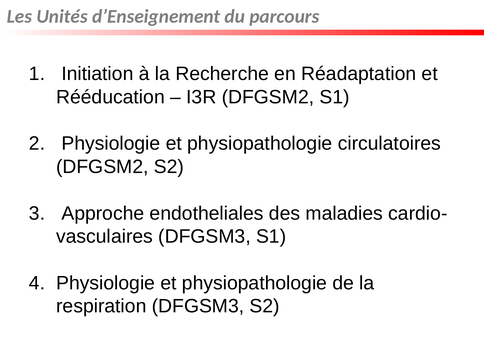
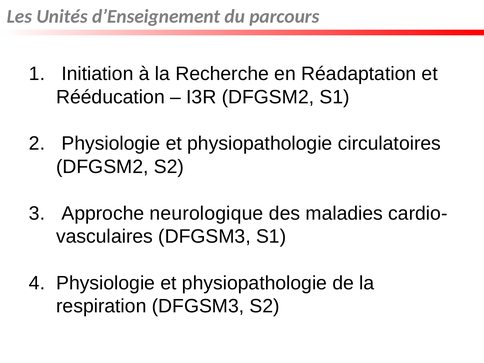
endotheliales: endotheliales -> neurologique
